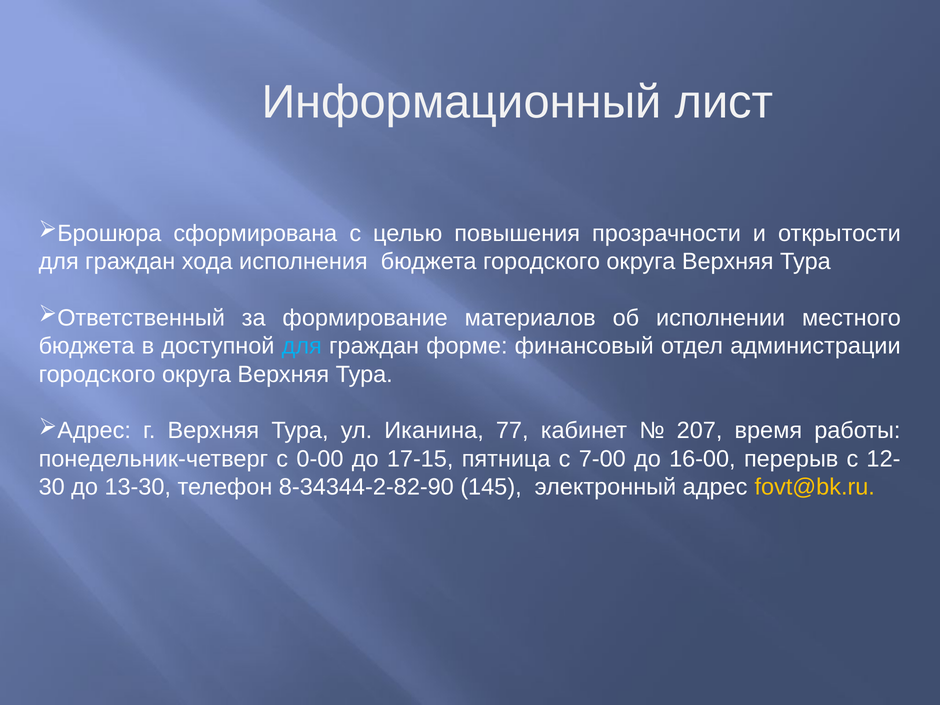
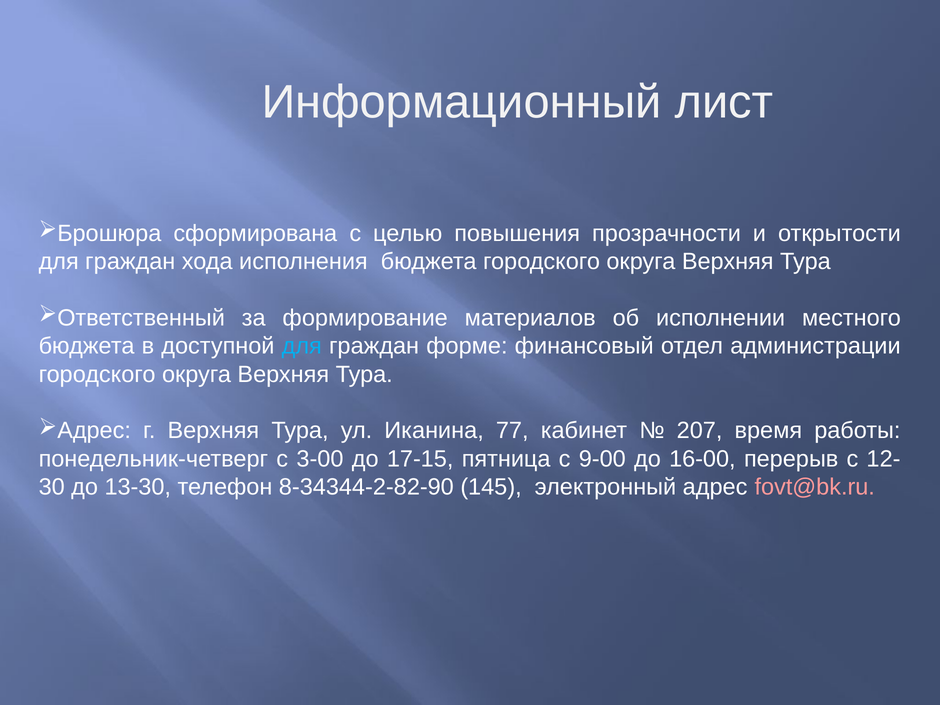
0-00: 0-00 -> 3-00
7-00: 7-00 -> 9-00
fovt@bk.ru colour: yellow -> pink
